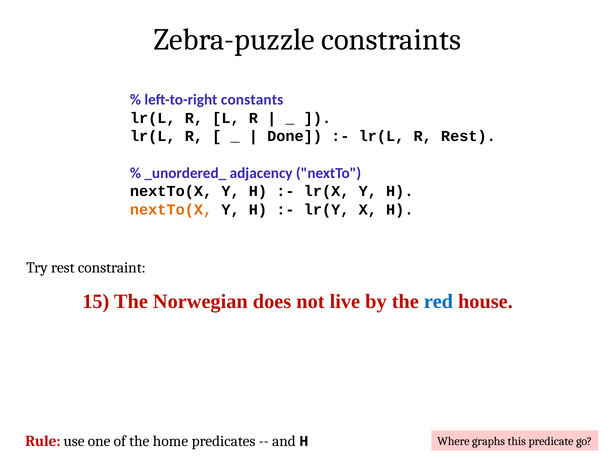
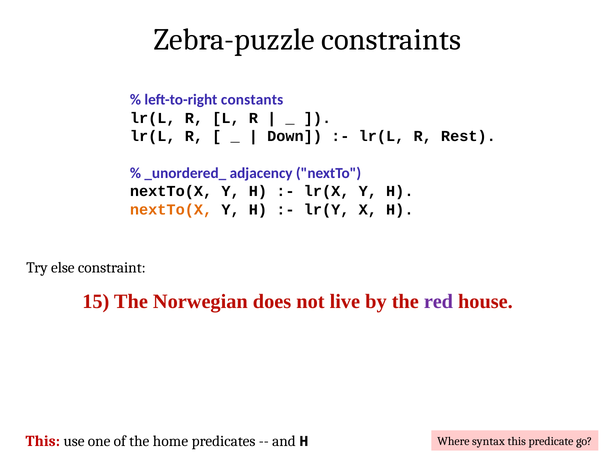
Done: Done -> Down
Try rest: rest -> else
red colour: blue -> purple
Rule at (43, 441): Rule -> This
graphs: graphs -> syntax
